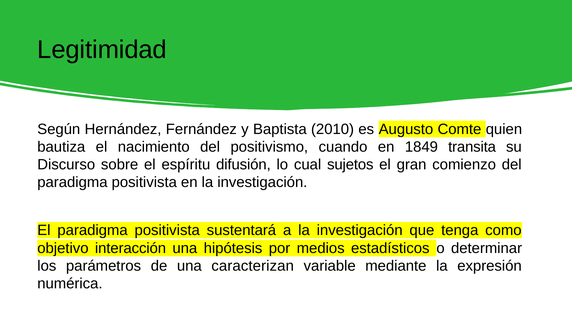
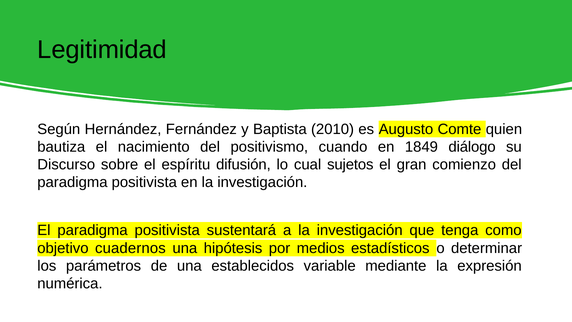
transita: transita -> diálogo
interacción: interacción -> cuadernos
caracterizan: caracterizan -> establecidos
